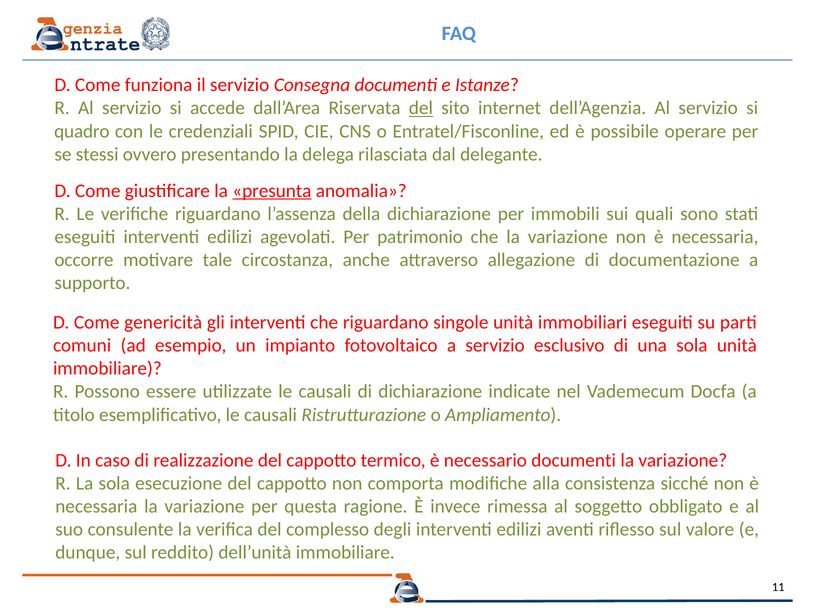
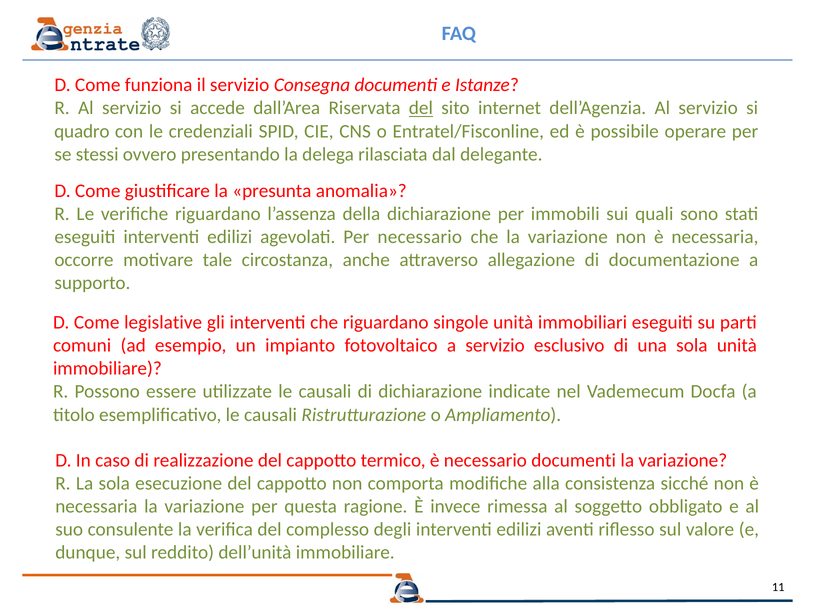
presunta underline: present -> none
Per patrimonio: patrimonio -> necessario
genericità: genericità -> legislative
